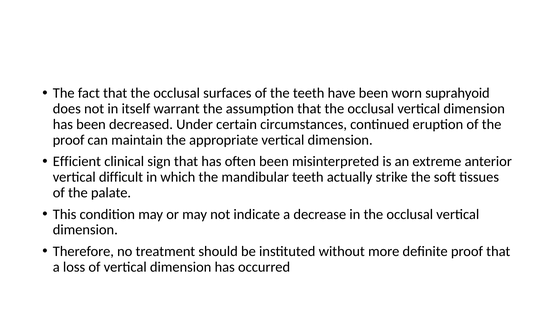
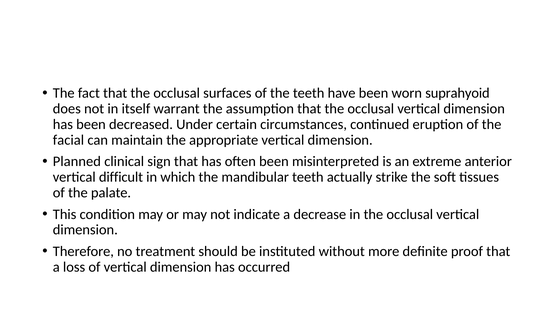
proof at (69, 140): proof -> facial
Efficient: Efficient -> Planned
